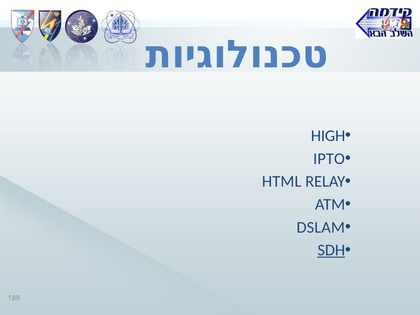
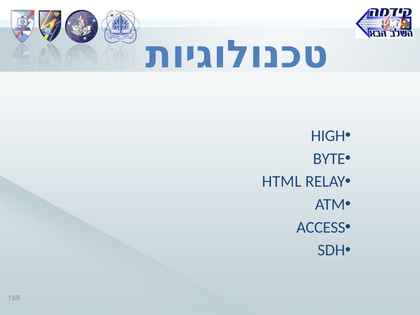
IPTO: IPTO -> BYTE
DSLAM: DSLAM -> ACCESS
SDH underline: present -> none
